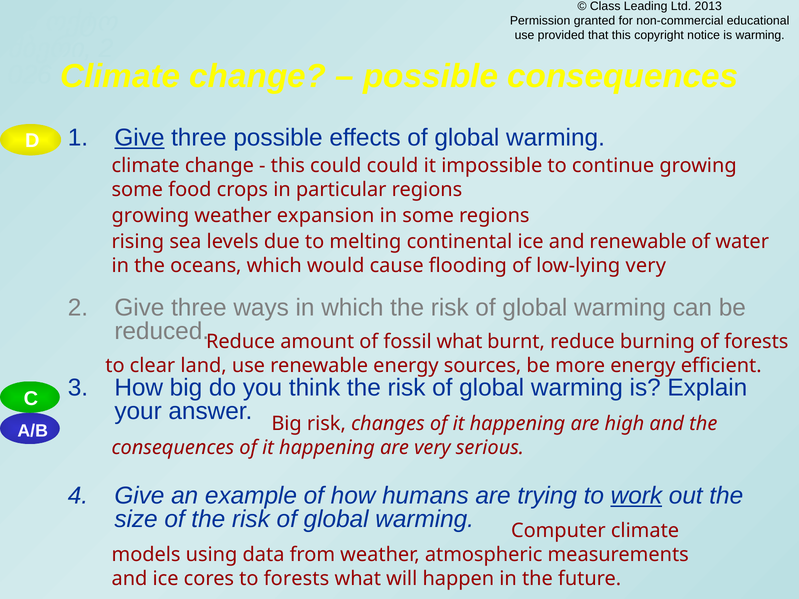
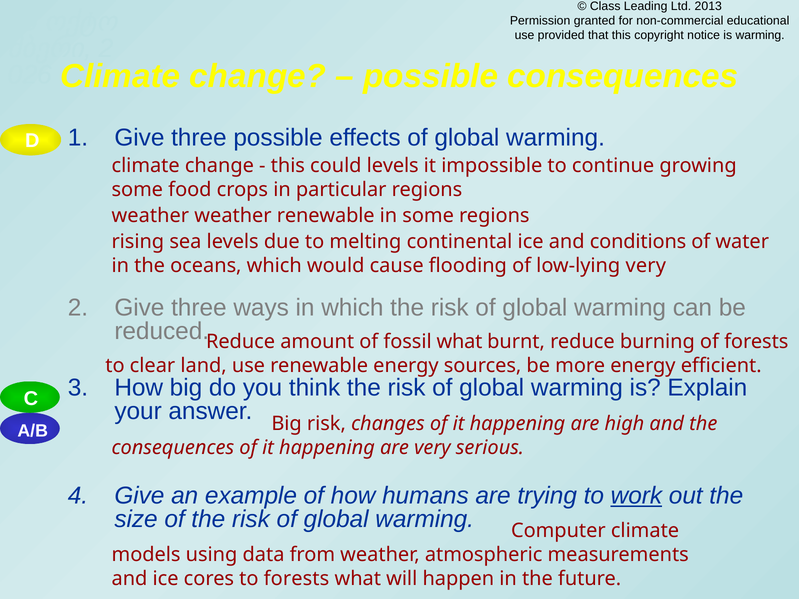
Give at (139, 138) underline: present -> none
could could: could -> levels
growing at (150, 216): growing -> weather
weather expansion: expansion -> renewable
and renewable: renewable -> conditions
